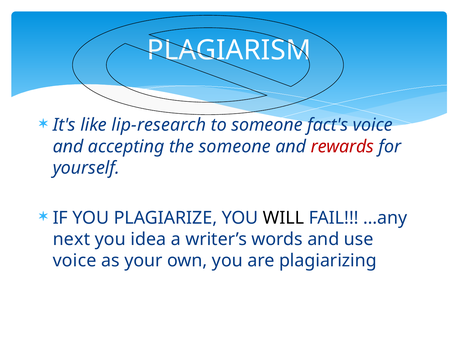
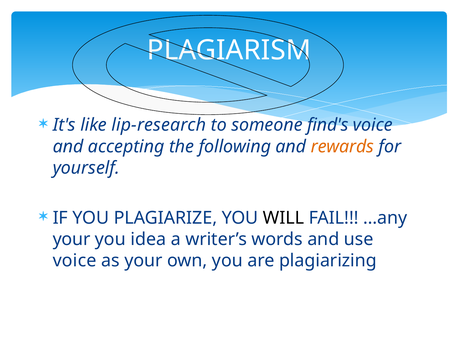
fact's: fact's -> find's
the someone: someone -> following
rewards colour: red -> orange
next at (71, 239): next -> your
